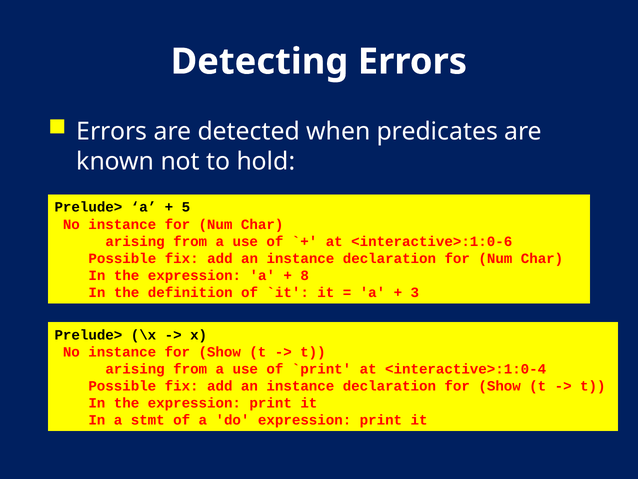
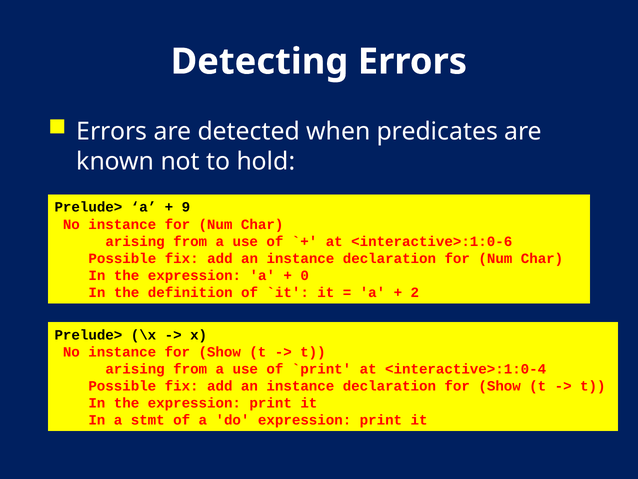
5: 5 -> 9
8: 8 -> 0
3: 3 -> 2
